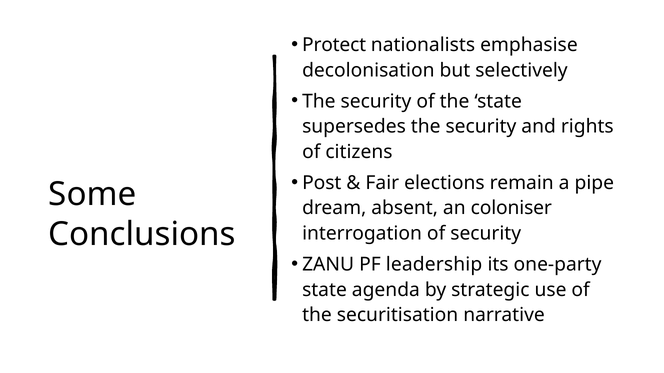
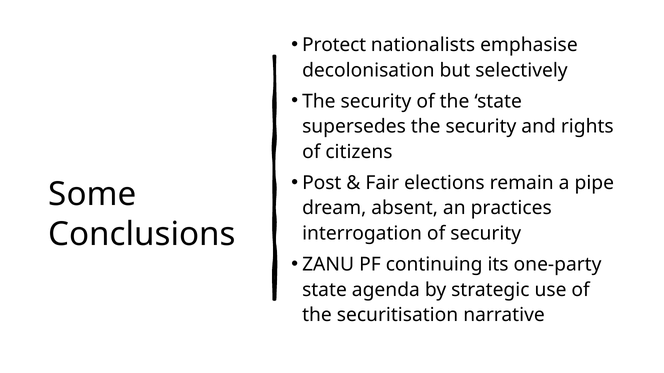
coloniser: coloniser -> practices
leadership: leadership -> continuing
